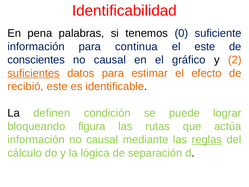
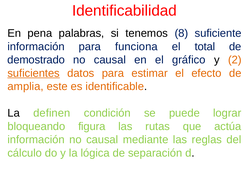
0: 0 -> 8
continua: continua -> funciona
el este: este -> total
conscientes: conscientes -> demostrado
recibió: recibió -> amplia
reglas underline: present -> none
